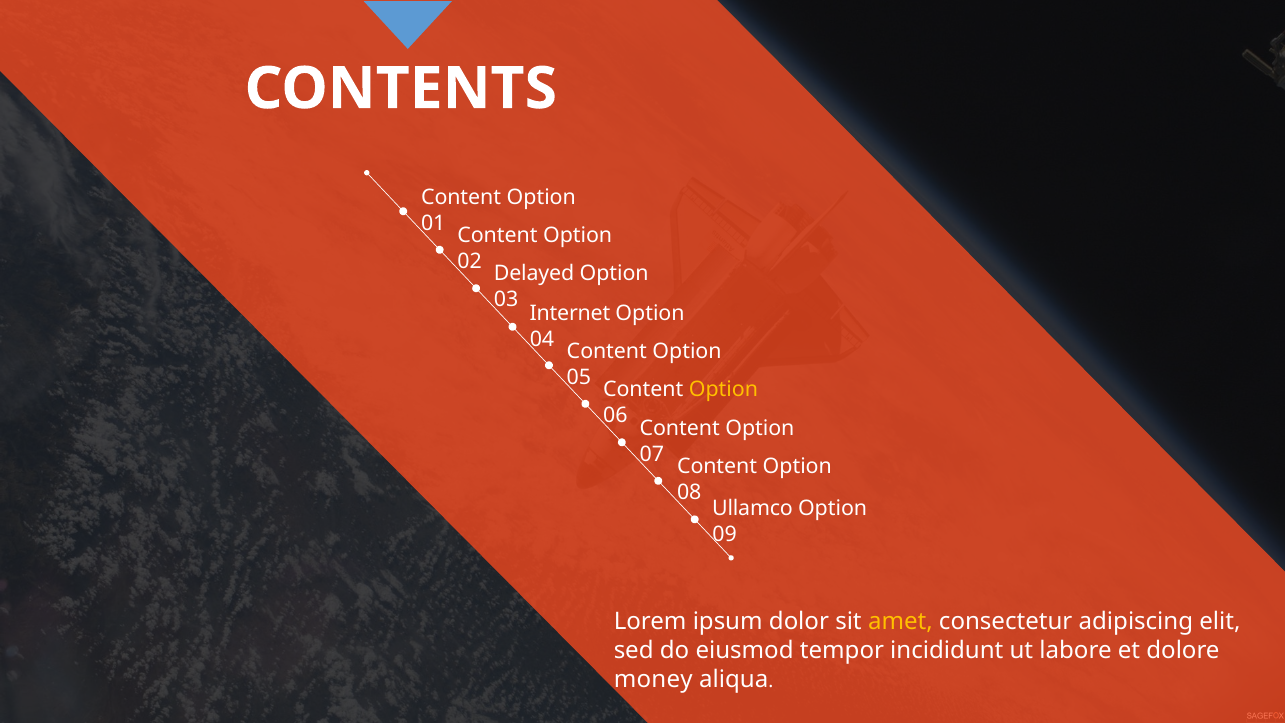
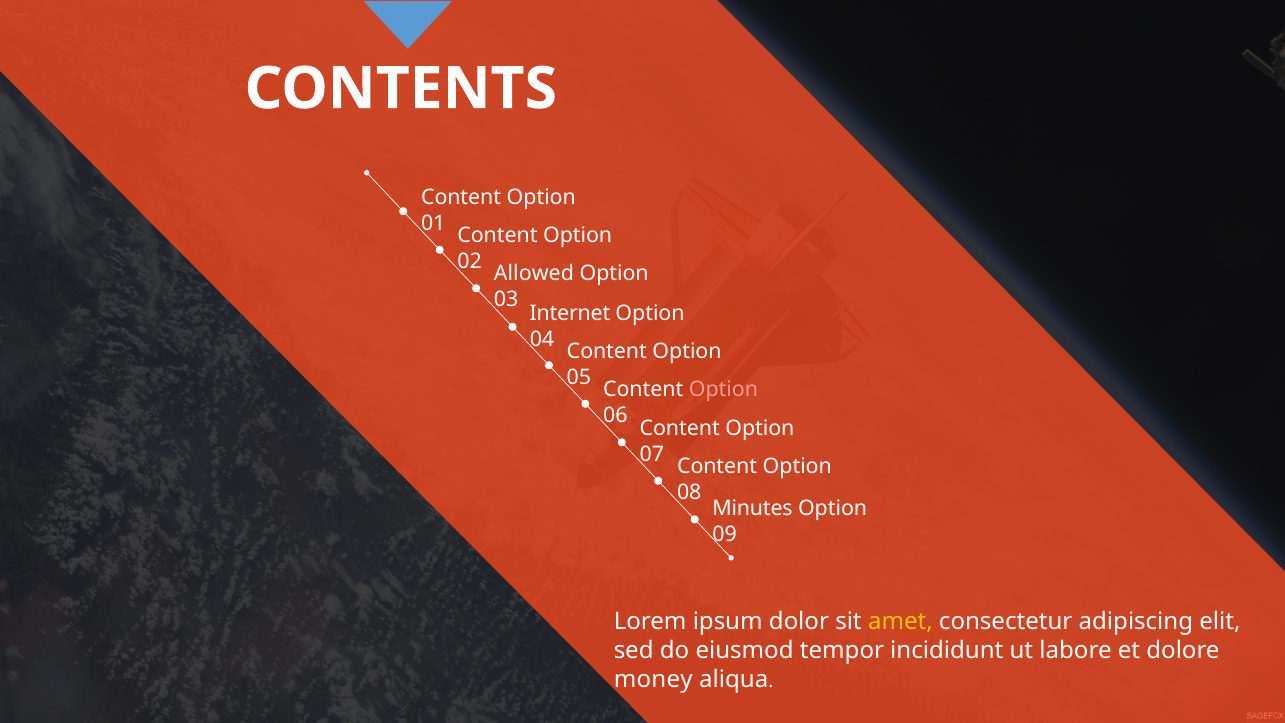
Delayed: Delayed -> Allowed
Option at (723, 389) colour: yellow -> pink
Ullamco: Ullamco -> Minutes
